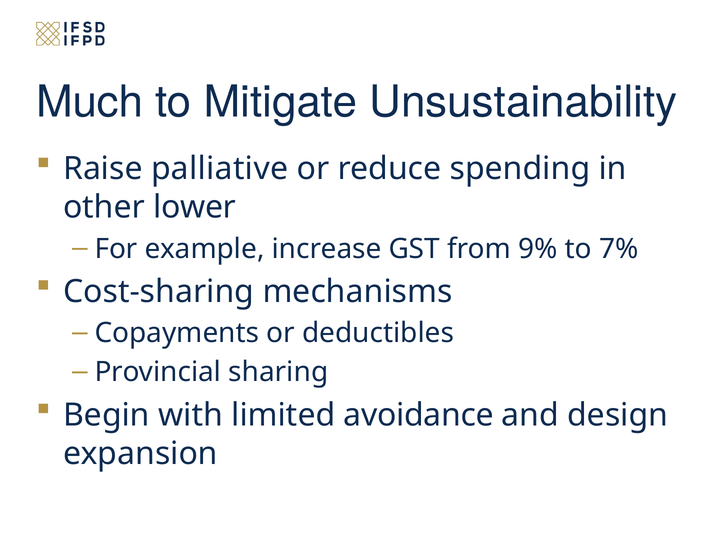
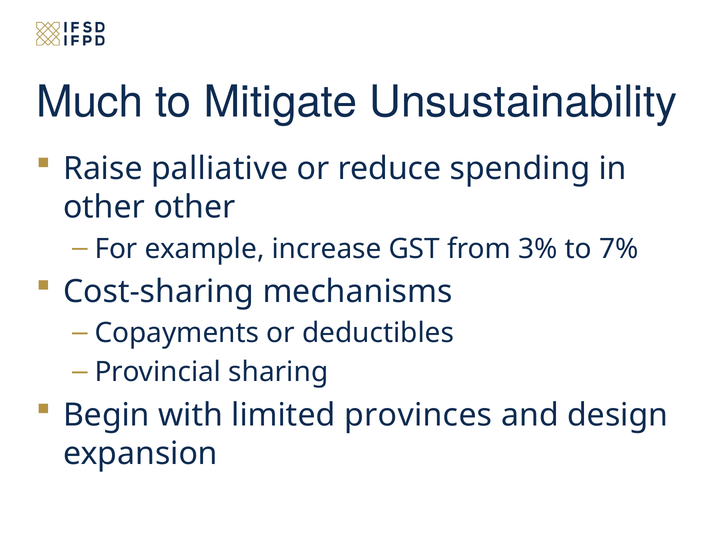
other lower: lower -> other
9%: 9% -> 3%
avoidance: avoidance -> provinces
